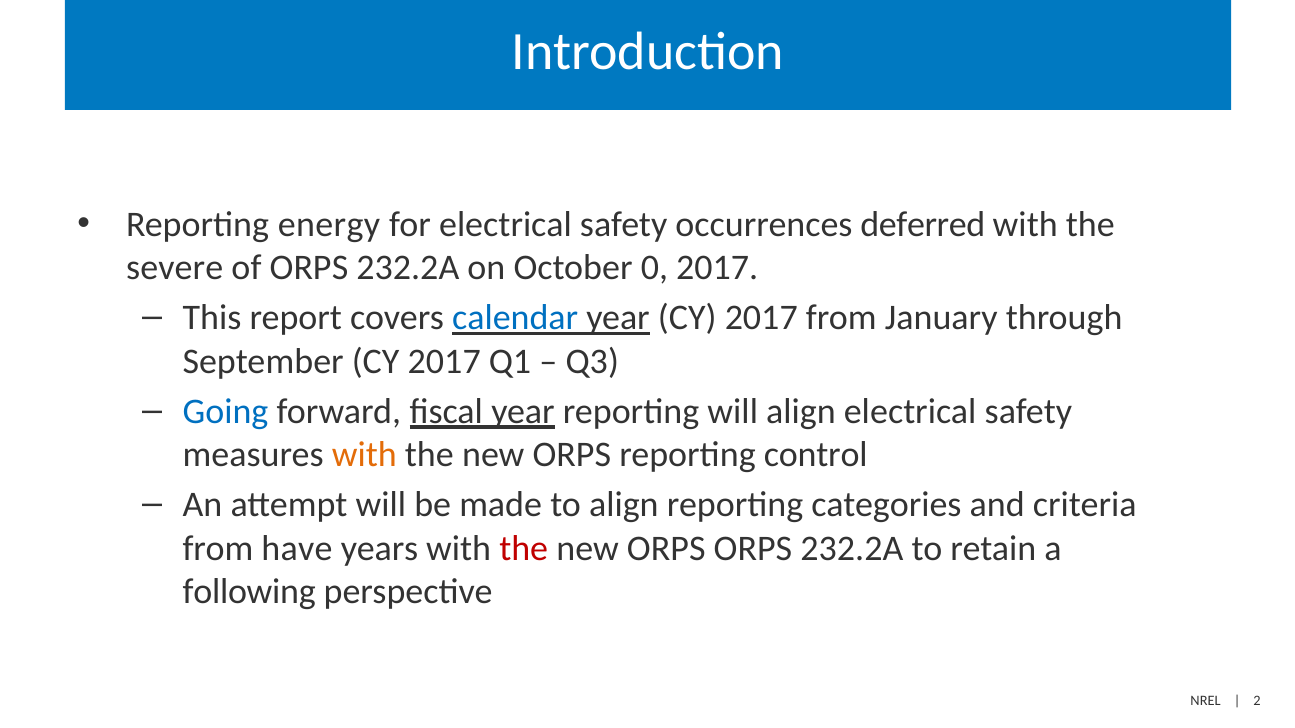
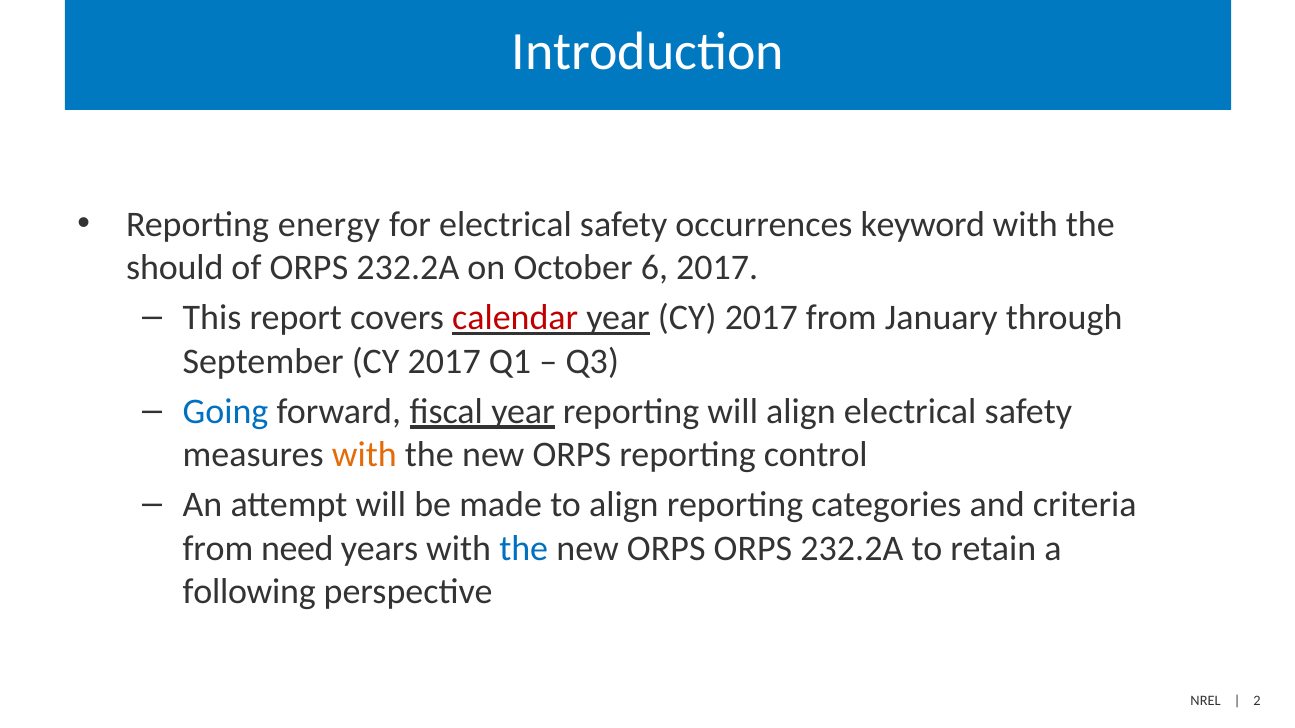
deferred: deferred -> keyword
severe: severe -> should
0: 0 -> 6
calendar colour: blue -> red
have: have -> need
the at (524, 549) colour: red -> blue
